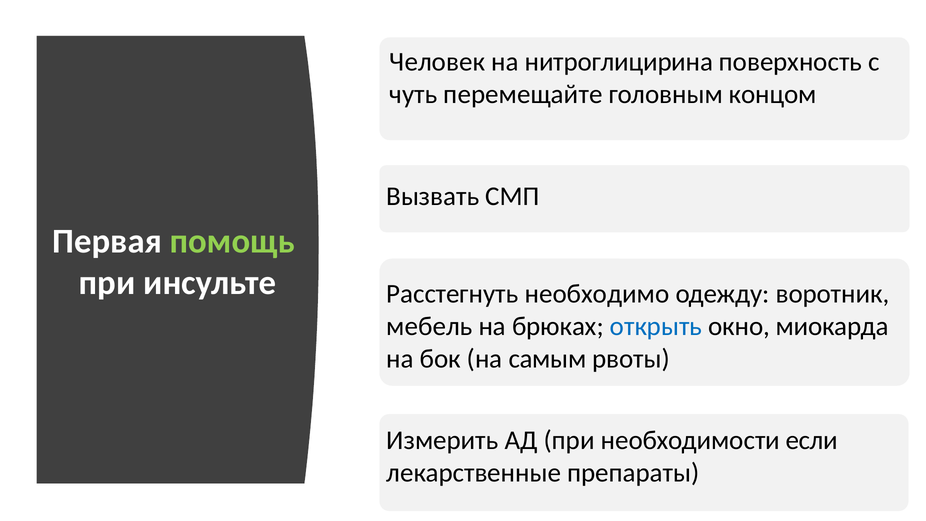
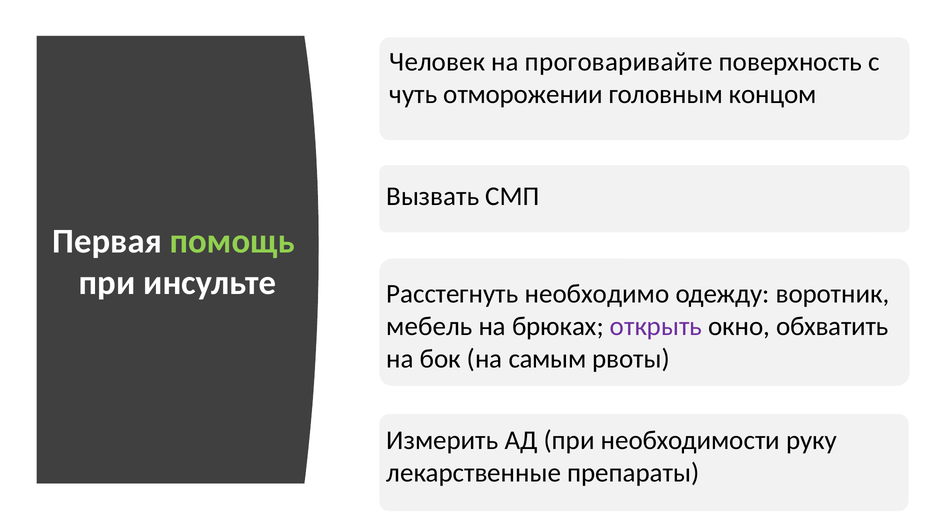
нитроглицирина: нитроглицирина -> проговаривайте
перемещайте: перемещайте -> отморожении
открыть colour: blue -> purple
миокарда: миокарда -> обхватить
если: если -> руку
